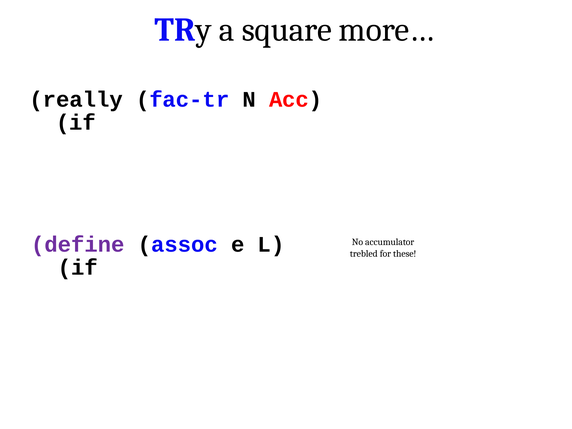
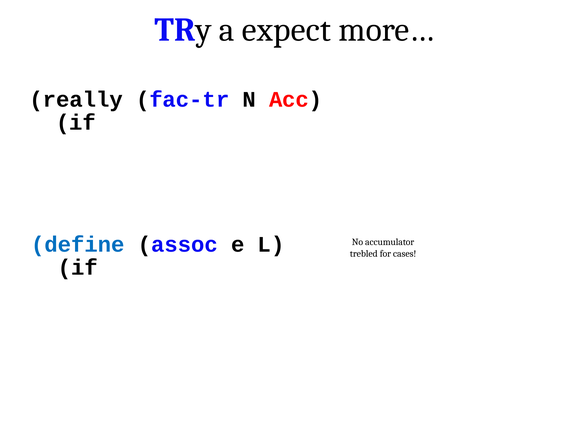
square: square -> expect
define colour: purple -> blue
these: these -> cases
